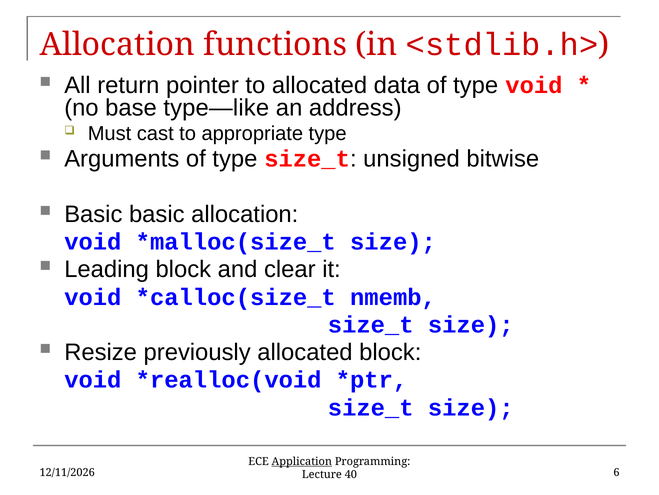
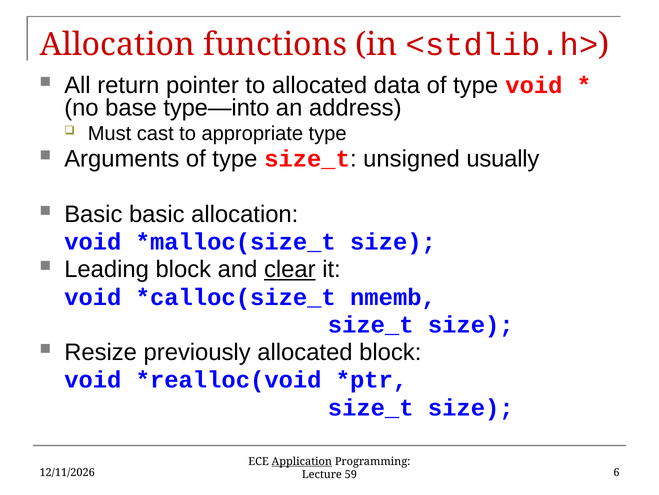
type—like: type—like -> type—into
bitwise: bitwise -> usually
clear underline: none -> present
40: 40 -> 59
